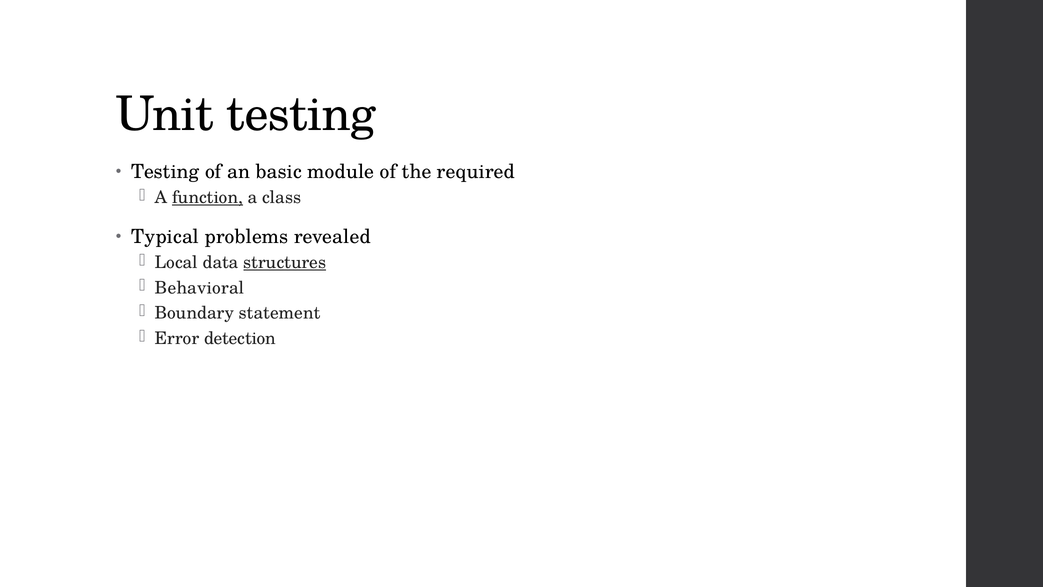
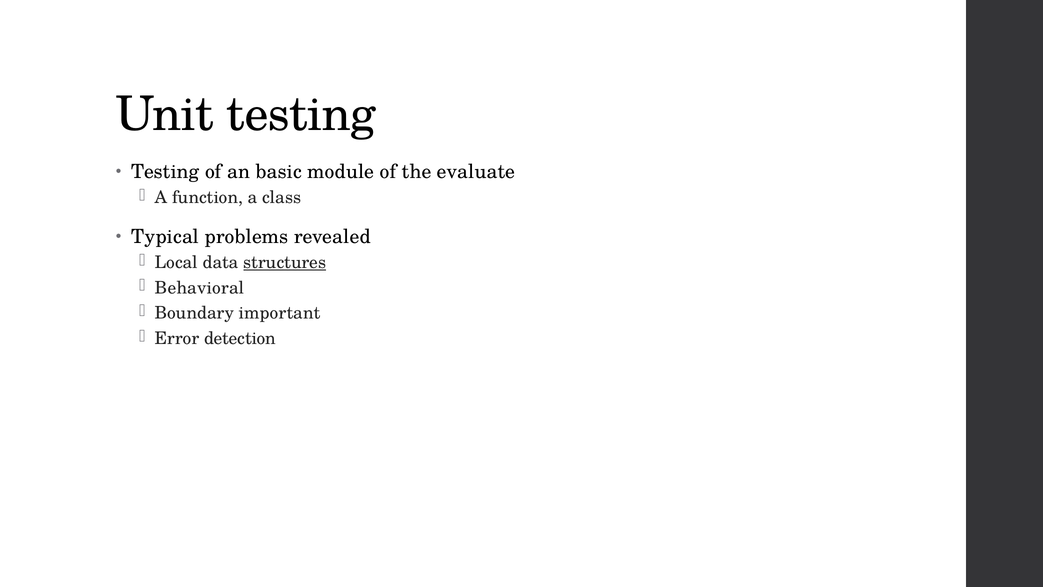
required: required -> evaluate
function underline: present -> none
statement: statement -> important
